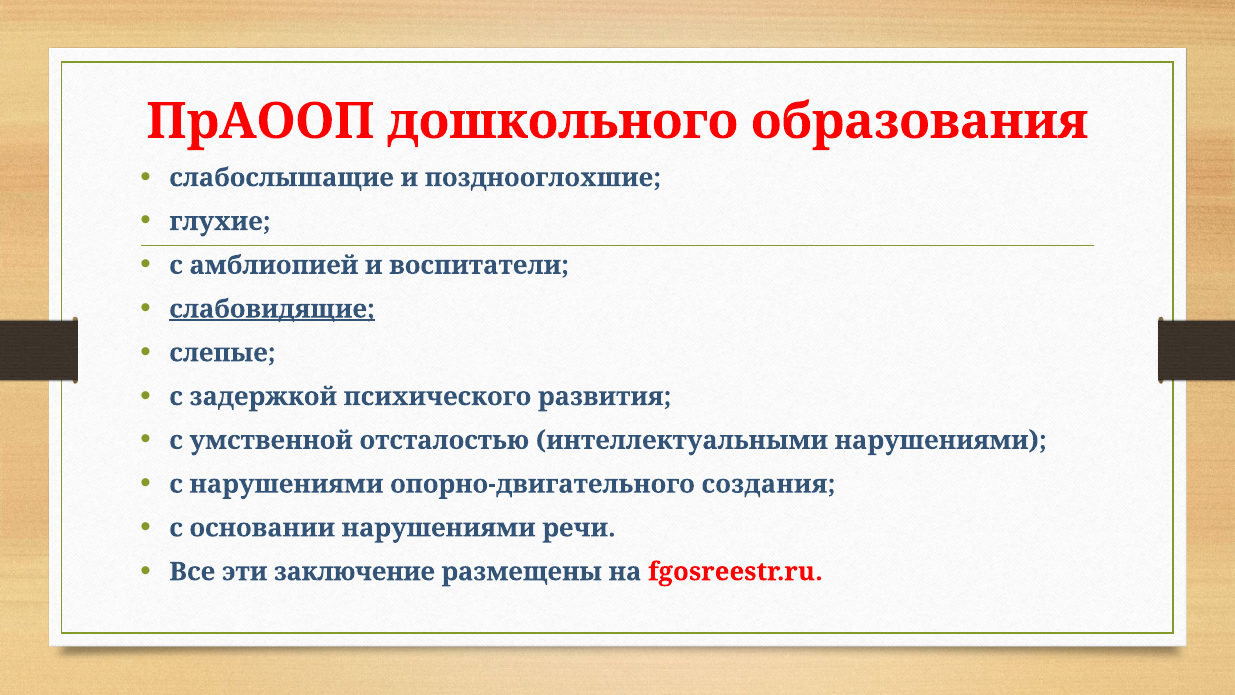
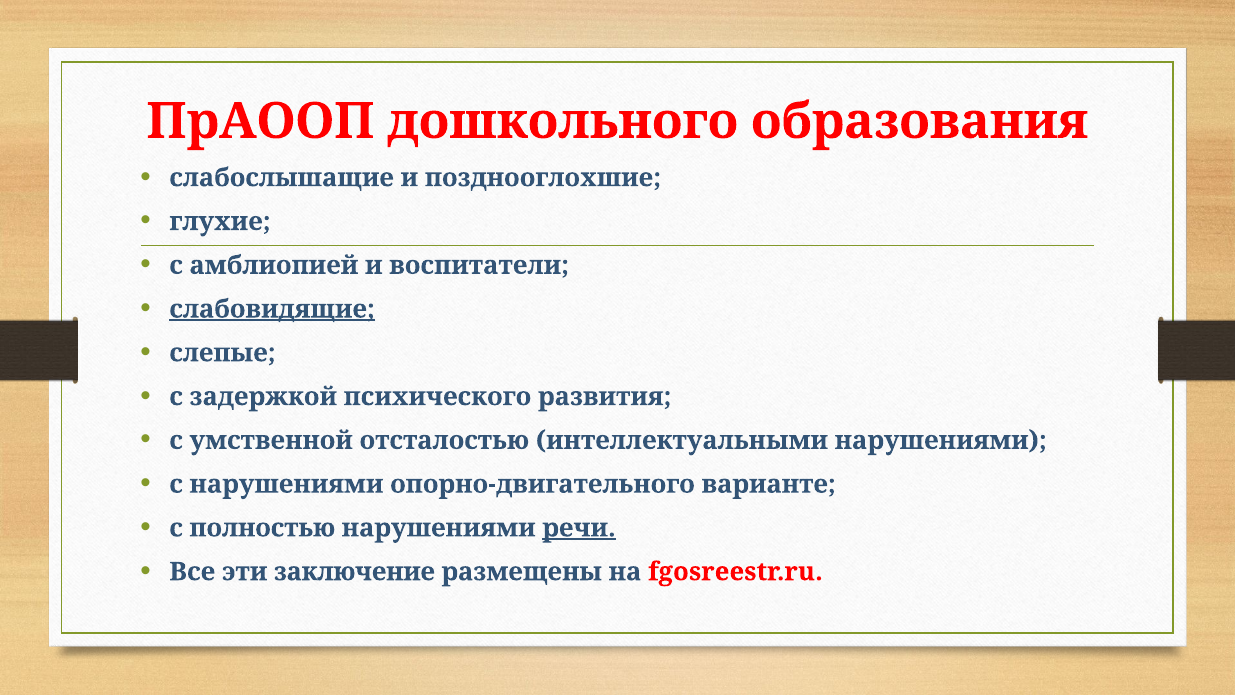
создания: создания -> варианте
основании: основании -> полностью
речи underline: none -> present
